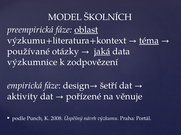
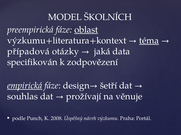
používané: používané -> případová
jaká underline: present -> none
výzkumnice: výzkumnice -> specifikován
empirická underline: none -> present
aktivity: aktivity -> souhlas
pořízené: pořízené -> prožívají
